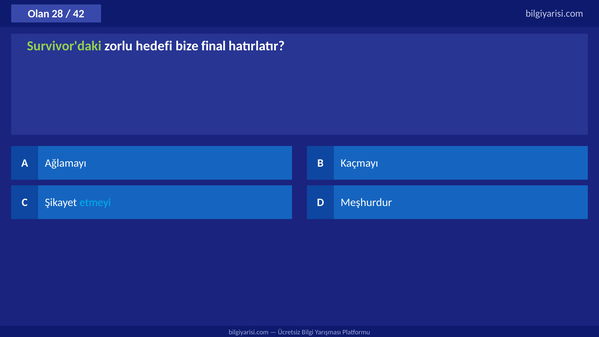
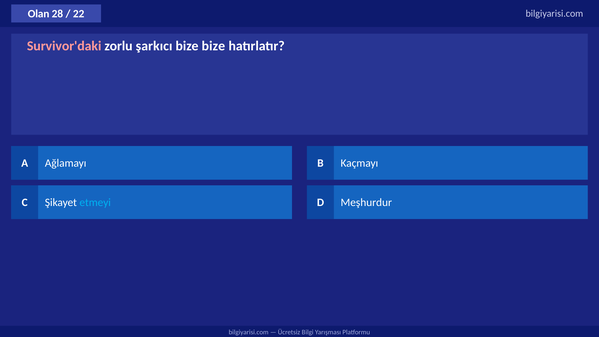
42: 42 -> 22
Survivor'daki colour: light green -> pink
hedefi: hedefi -> şarkıcı
bize final: final -> bize
